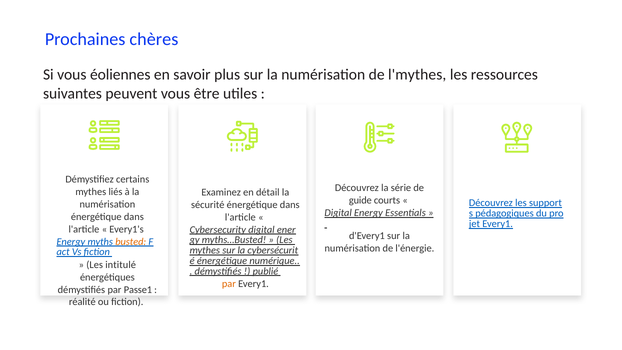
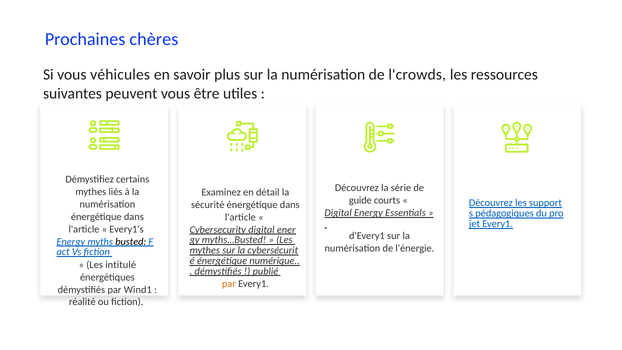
éoliennes: éoliennes -> véhicules
l'mythes: l'mythes -> l'crowds
busted colour: orange -> black
Passe1: Passe1 -> Wind1
